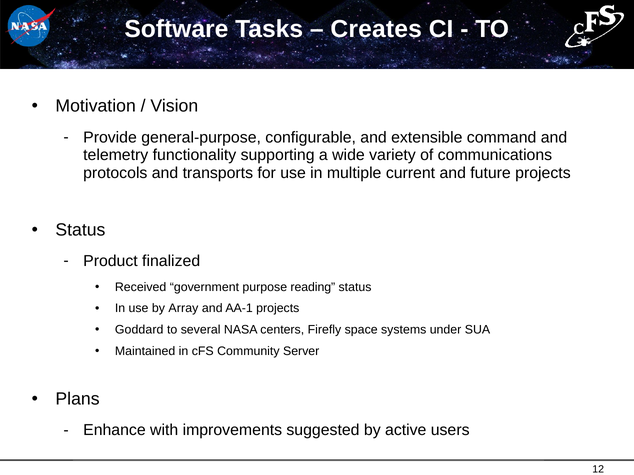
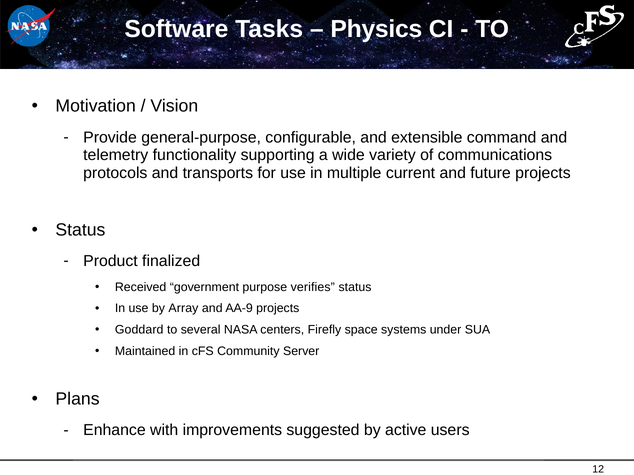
Creates: Creates -> Physics
reading: reading -> verifies
AA-1: AA-1 -> AA-9
